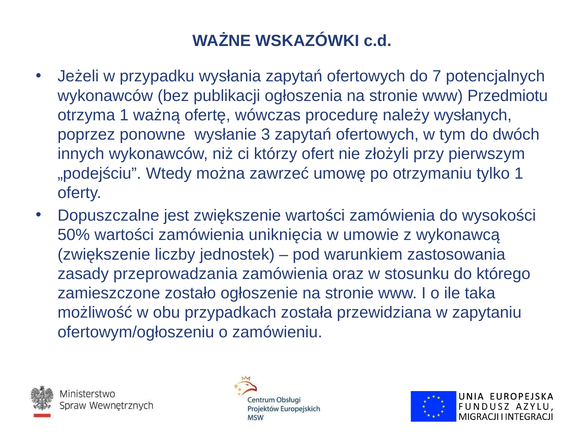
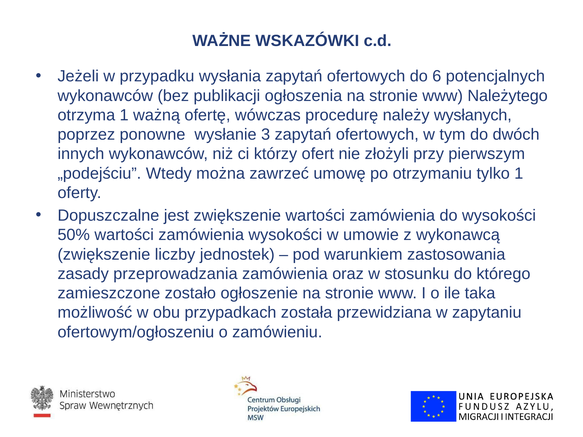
7: 7 -> 6
Przedmiotu: Przedmiotu -> Należytego
zamówienia uniknięcia: uniknięcia -> wysokości
